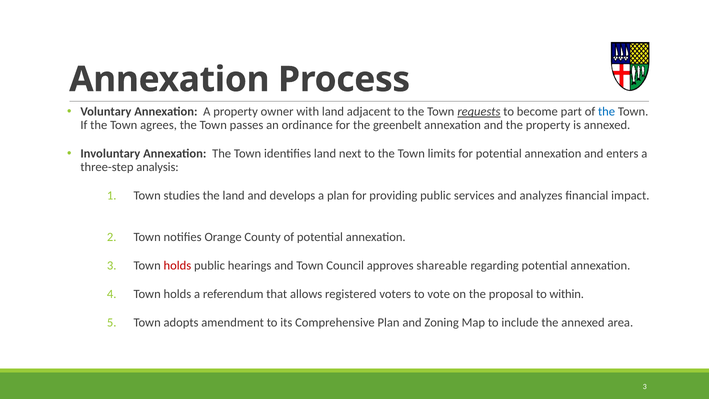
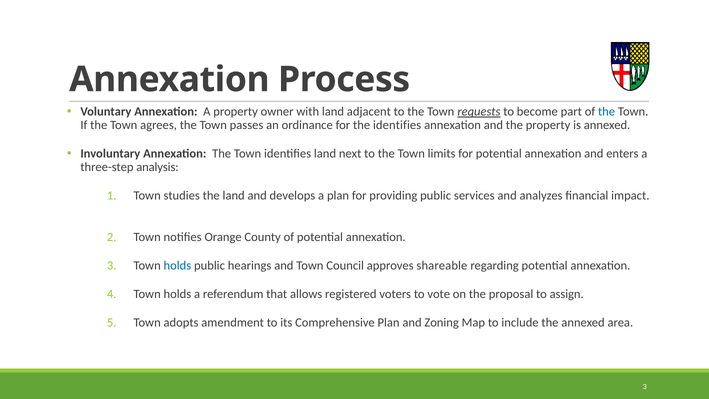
the greenbelt: greenbelt -> identifies
holds at (177, 266) colour: red -> blue
within: within -> assign
